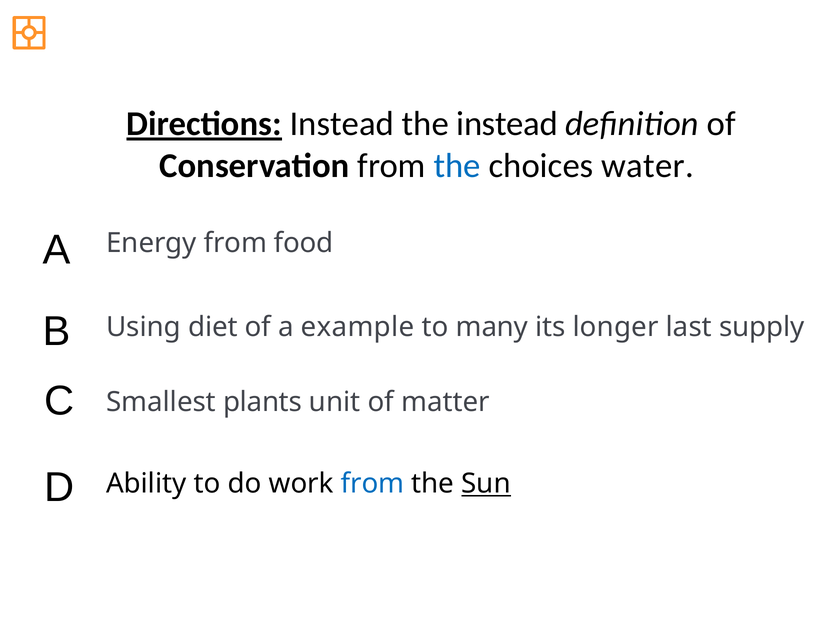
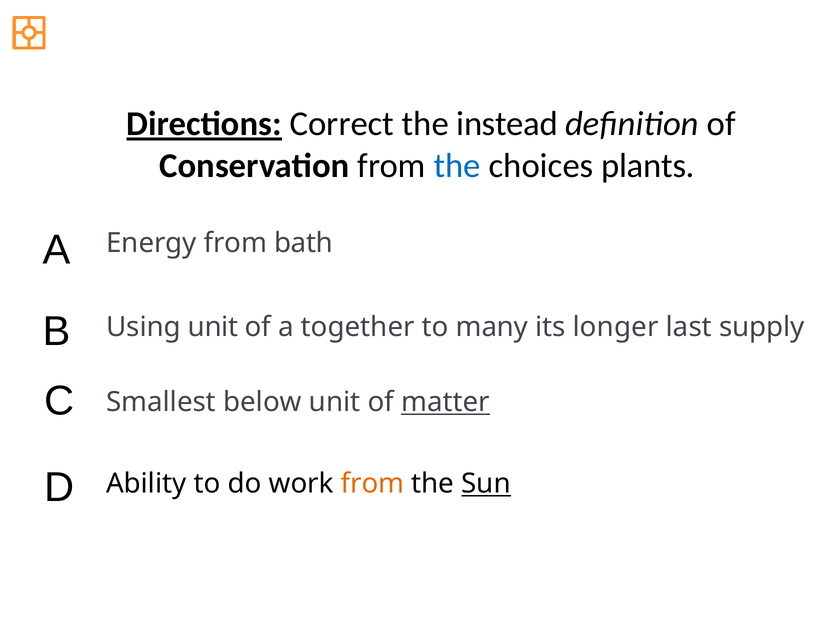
Directions Instead: Instead -> Correct
water: water -> plants
food: food -> bath
Using diet: diet -> unit
example: example -> together
plants: plants -> below
matter underline: none -> present
from at (372, 484) colour: blue -> orange
